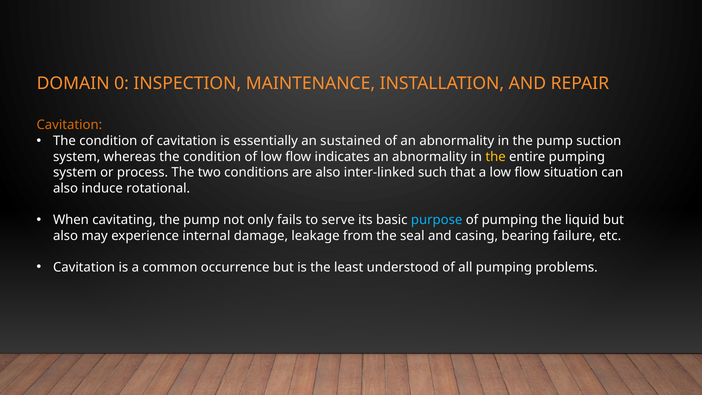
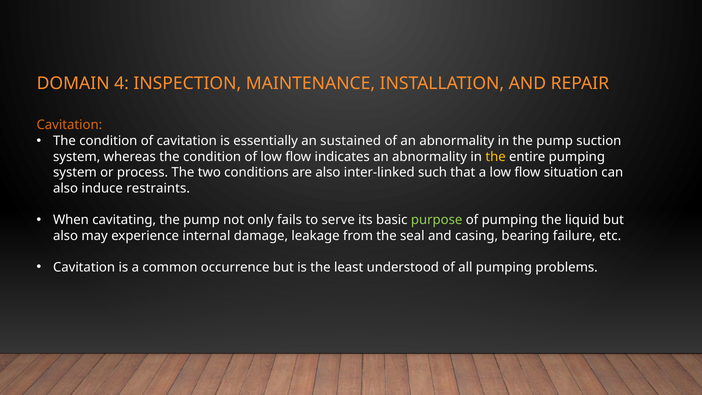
0: 0 -> 4
rotational: rotational -> restraints
purpose colour: light blue -> light green
